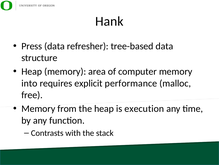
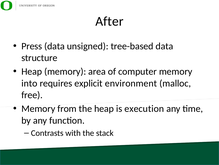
Hank: Hank -> After
refresher: refresher -> unsigned
performance: performance -> environment
